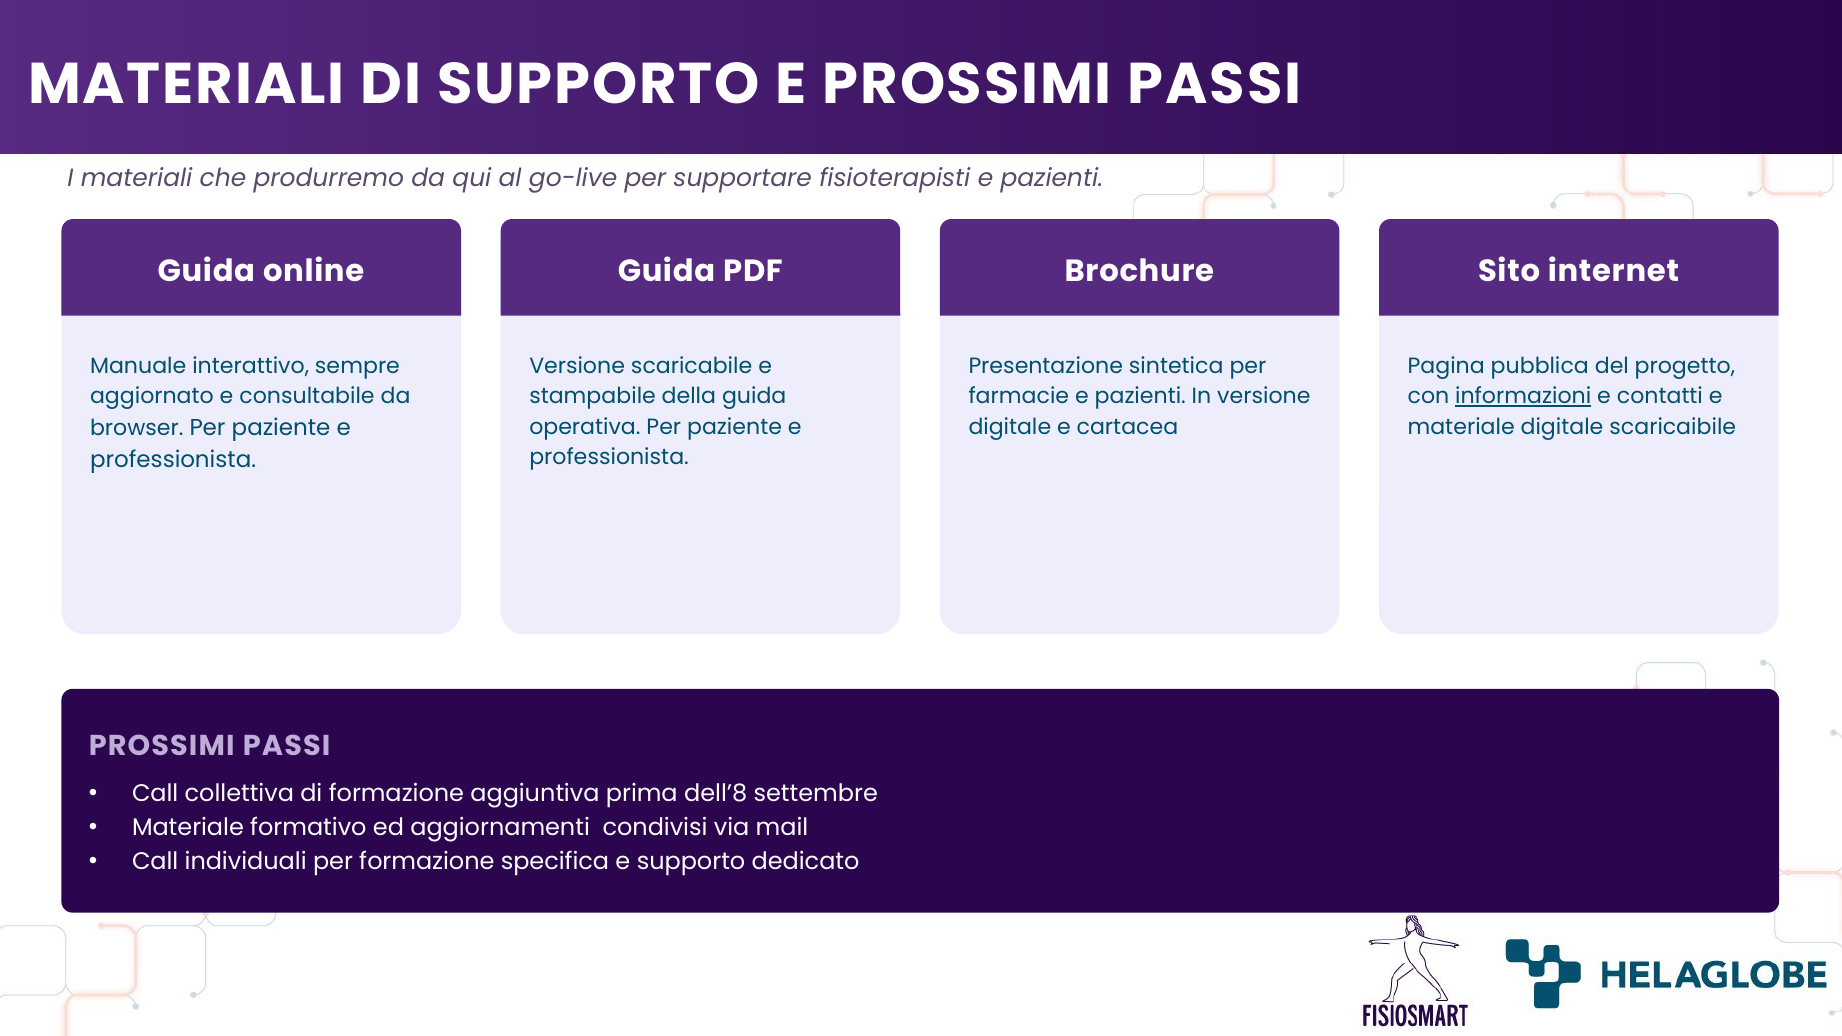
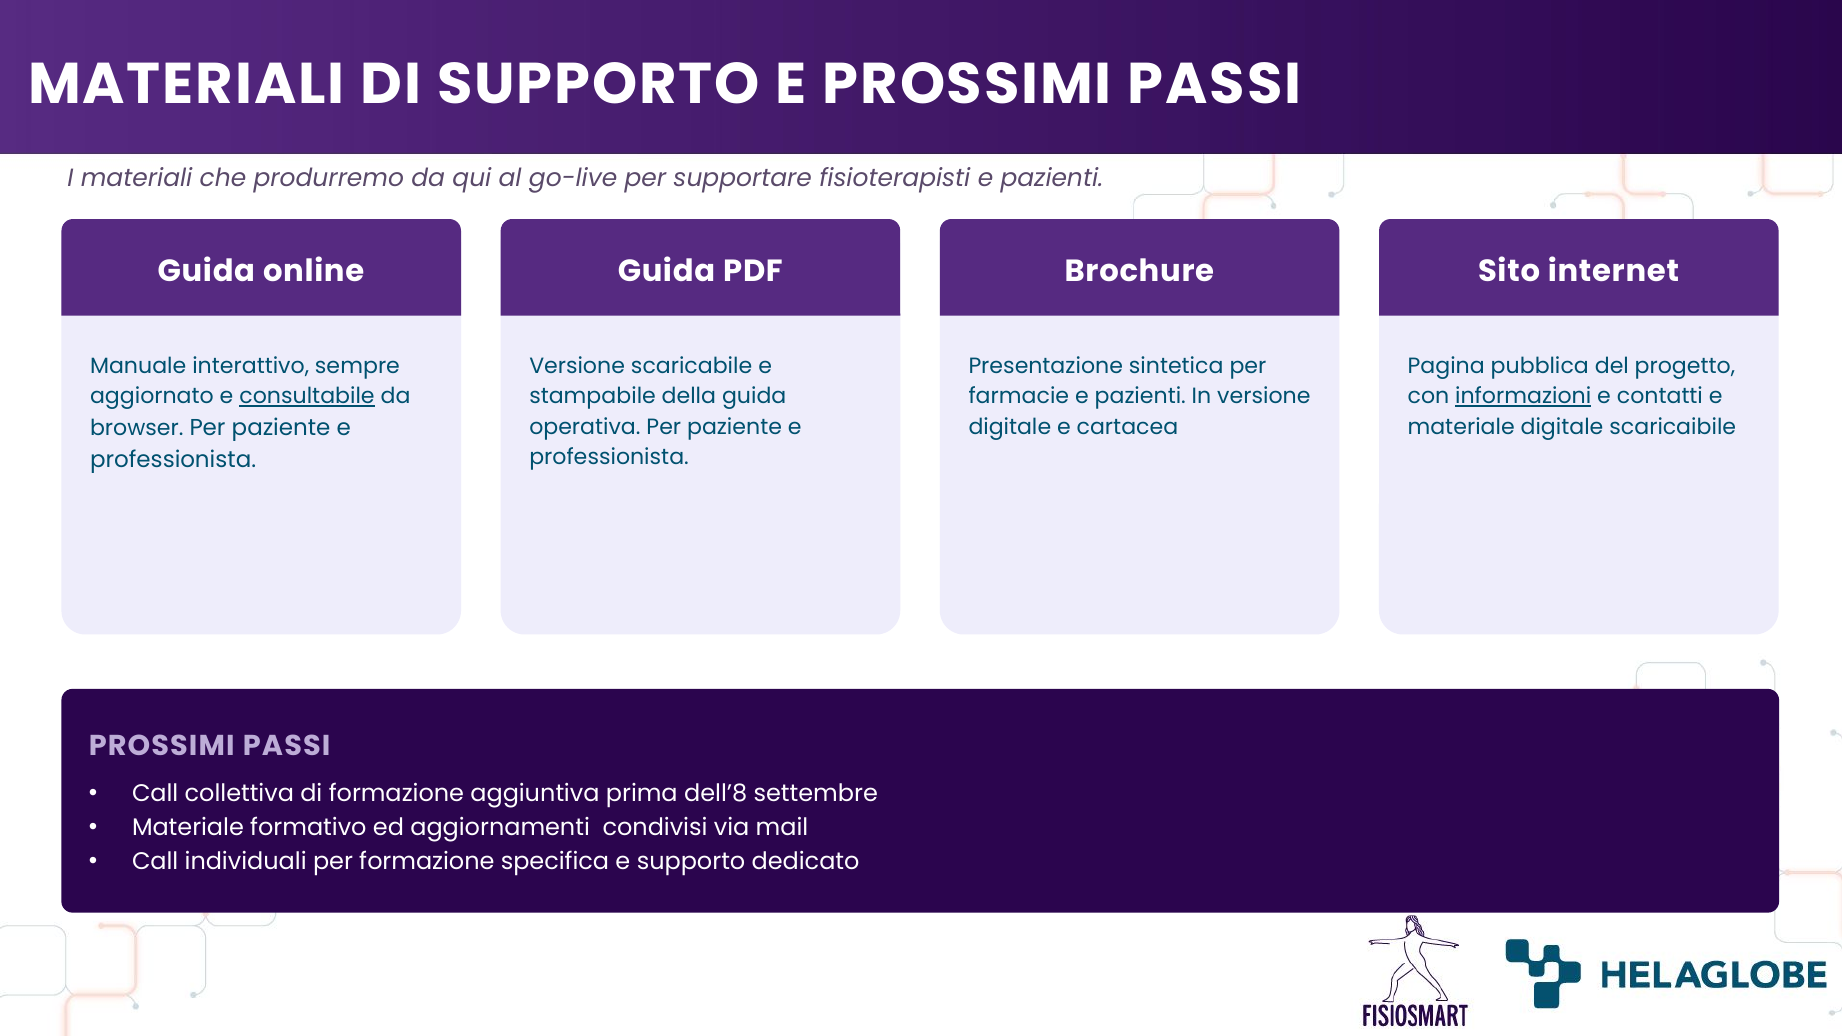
consultabile underline: none -> present
